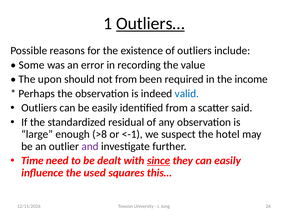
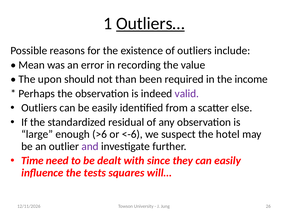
Some: Some -> Mean
not from: from -> than
valid colour: blue -> purple
said: said -> else
>8: >8 -> >6
<-1: <-1 -> <-6
since underline: present -> none
used: used -> tests
this…: this… -> will…
